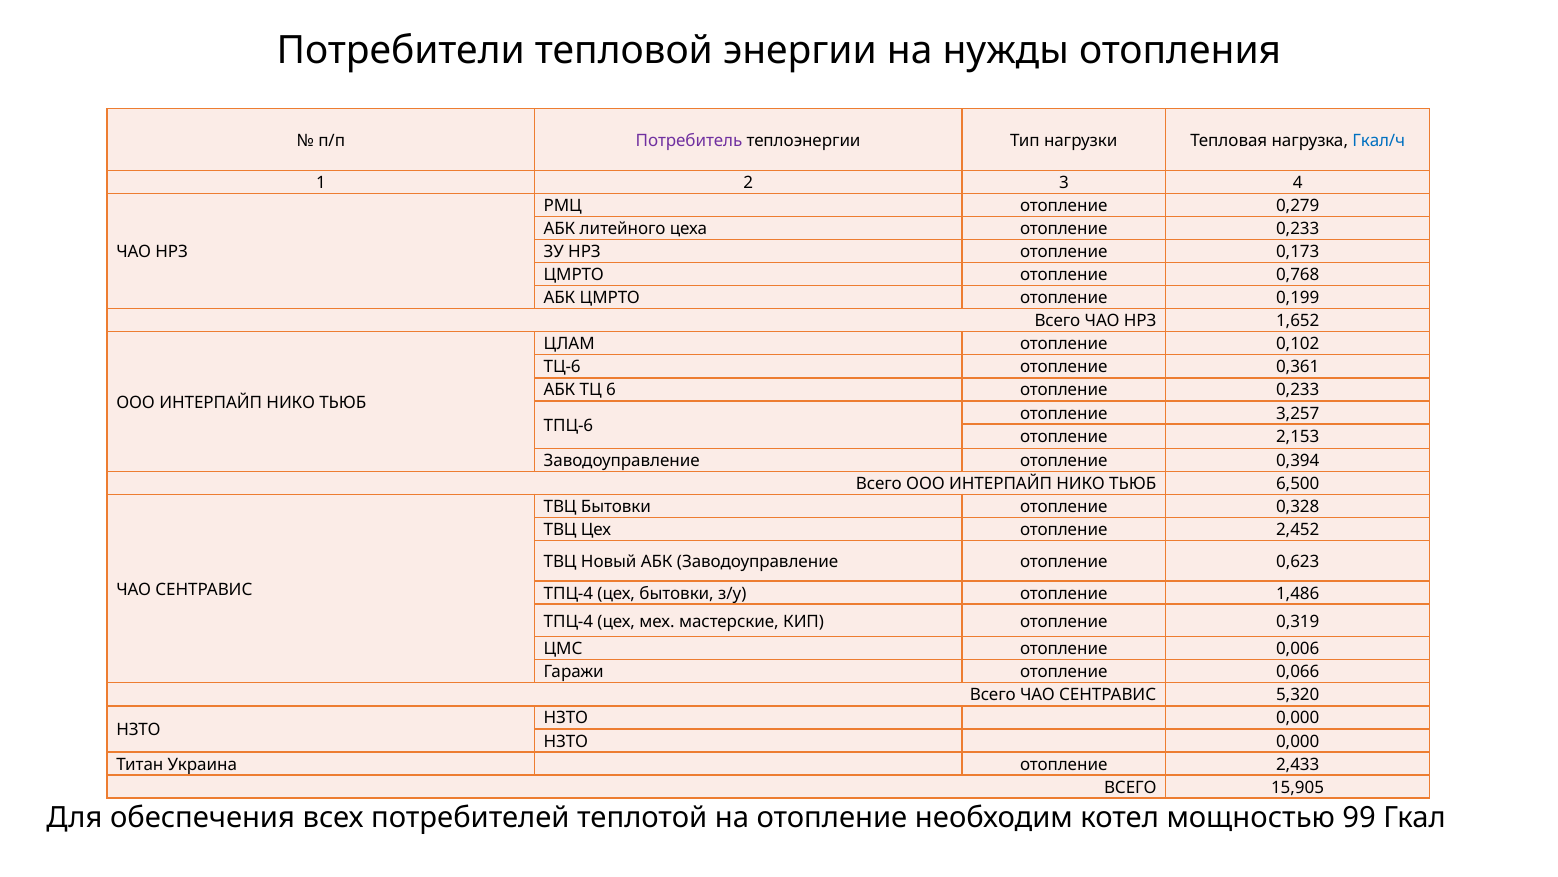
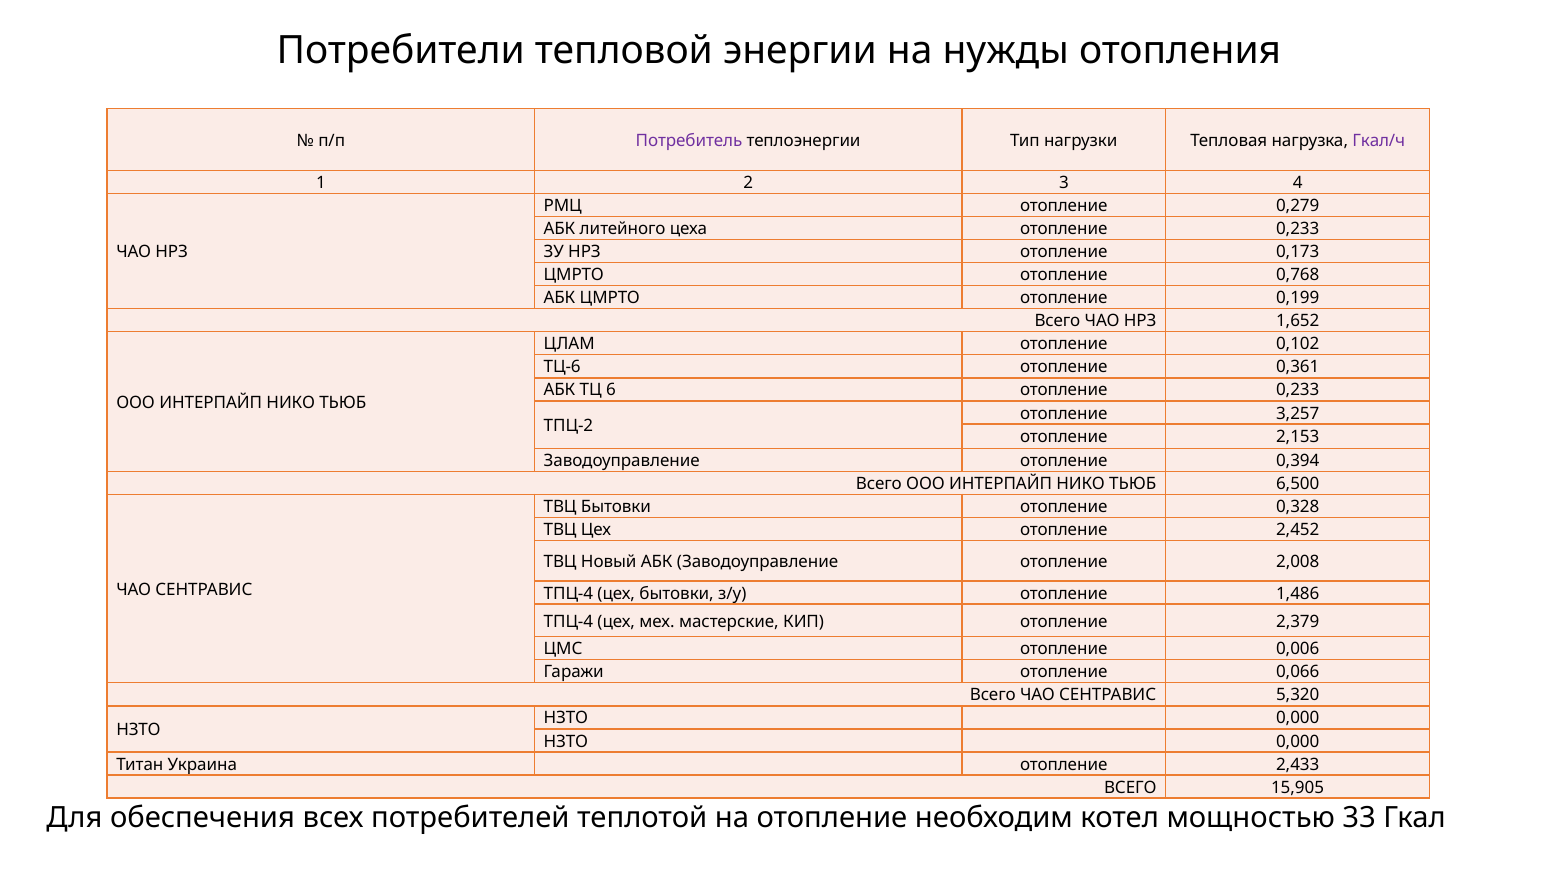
Гкал/ч colour: blue -> purple
ТПЦ-6: ТПЦ-6 -> ТПЦ-2
0,623: 0,623 -> 2,008
0,319: 0,319 -> 2,379
99: 99 -> 33
